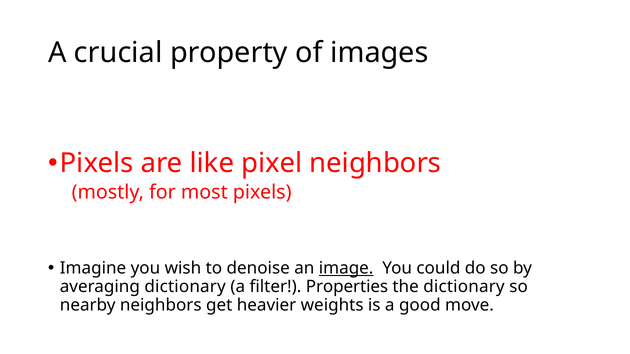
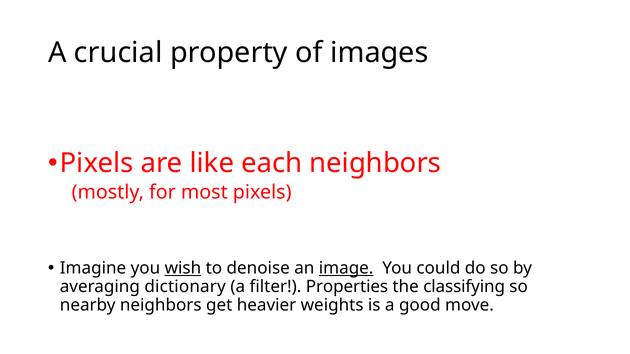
pixel: pixel -> each
wish underline: none -> present
the dictionary: dictionary -> classifying
